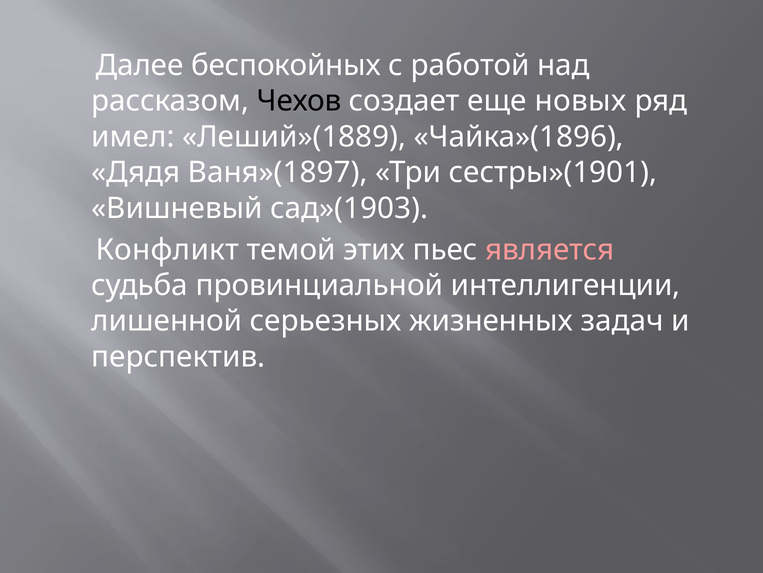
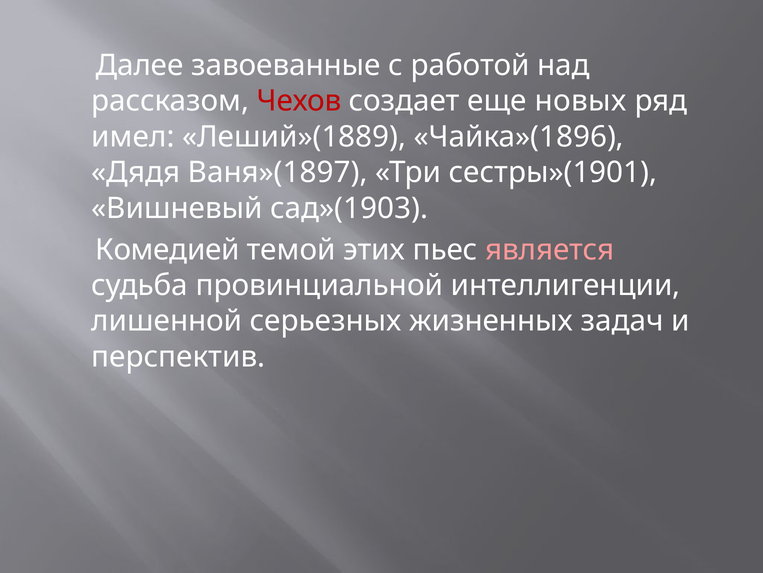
беспокойных: беспокойных -> завоеванные
Чехов colour: black -> red
Конфликт: Конфликт -> Комедией
